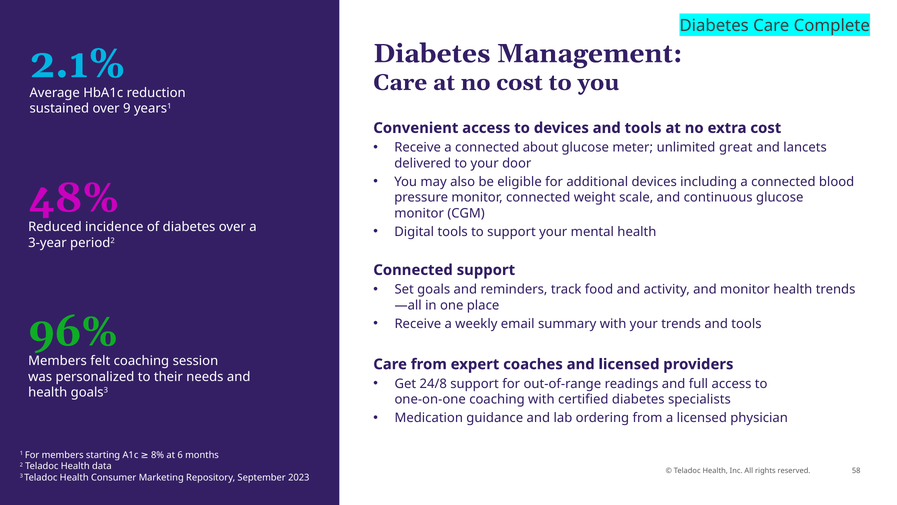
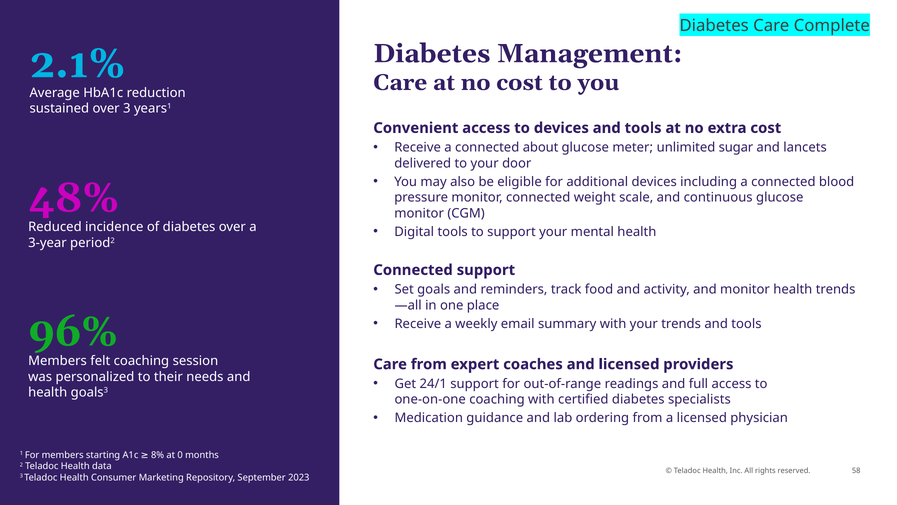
over 9: 9 -> 3
great: great -> sugar
24/8: 24/8 -> 24/1
6: 6 -> 0
